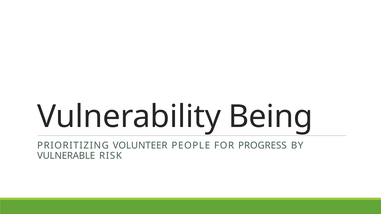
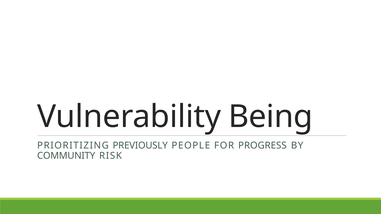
VOLUNTEER: VOLUNTEER -> PREVIOUSLY
VULNERABLE: VULNERABLE -> COMMUNITY
